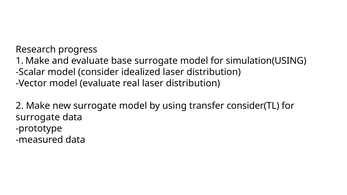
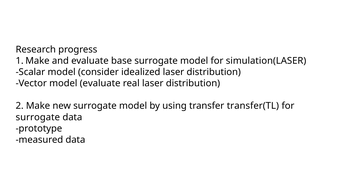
simulation(USING: simulation(USING -> simulation(LASER
consider(TL: consider(TL -> transfer(TL
